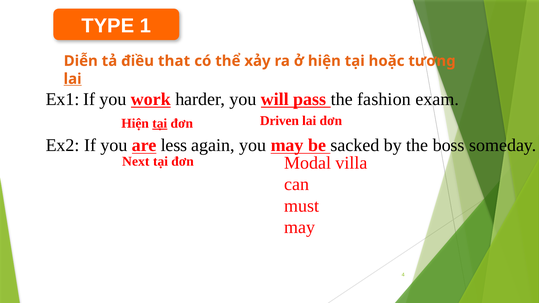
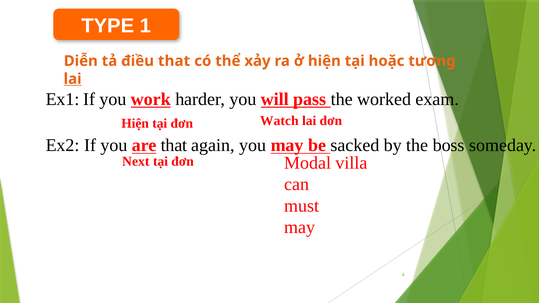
fashion: fashion -> worked
tại at (160, 123) underline: present -> none
Driven: Driven -> Watch
are less: less -> that
